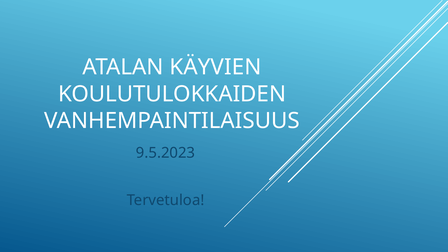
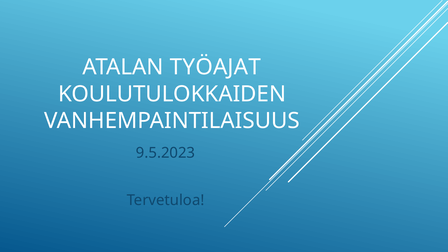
KÄYVIEN: KÄYVIEN -> TYÖAJAT
